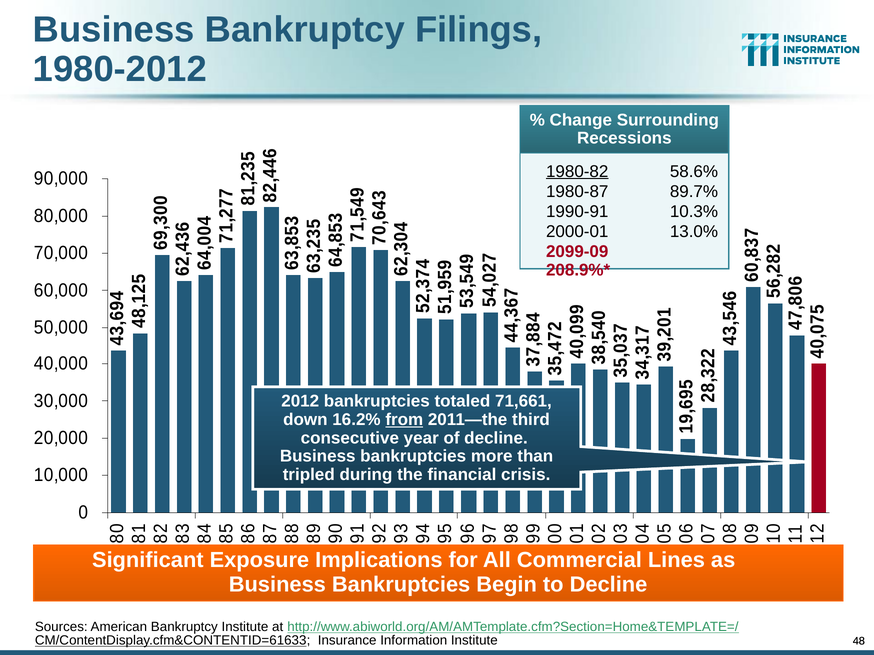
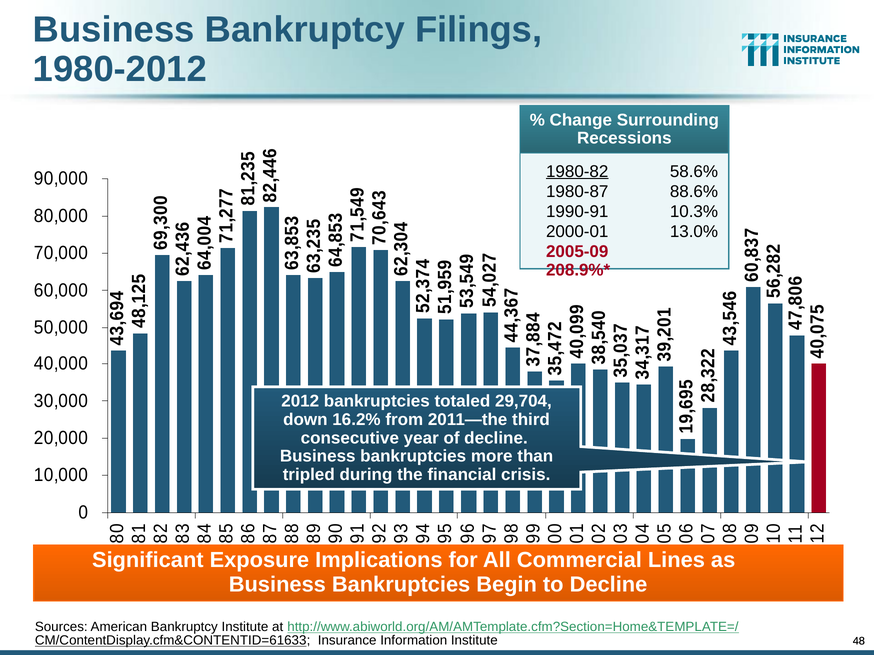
89.7%: 89.7% -> 88.6%
2099-09: 2099-09 -> 2005-09
71,661: 71,661 -> 29,704
from underline: present -> none
